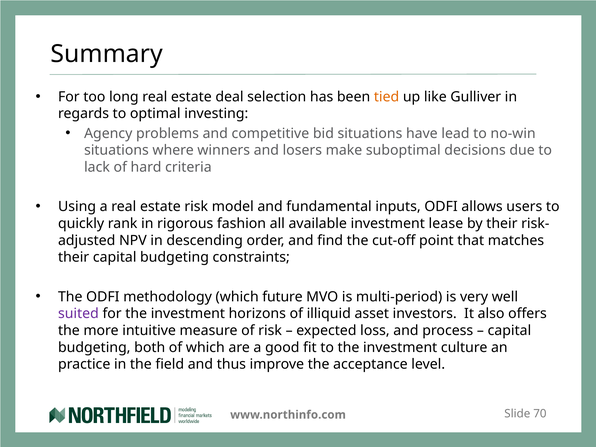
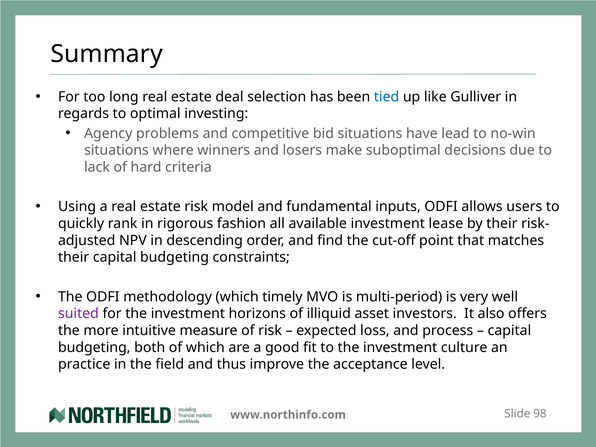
tied colour: orange -> blue
future: future -> timely
70: 70 -> 98
